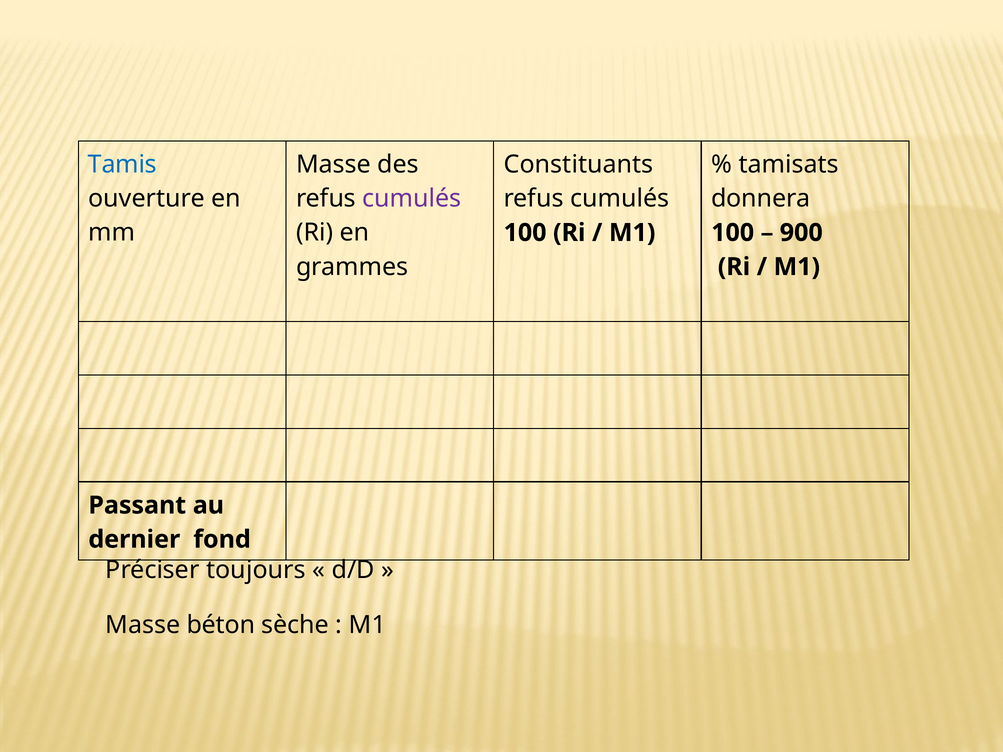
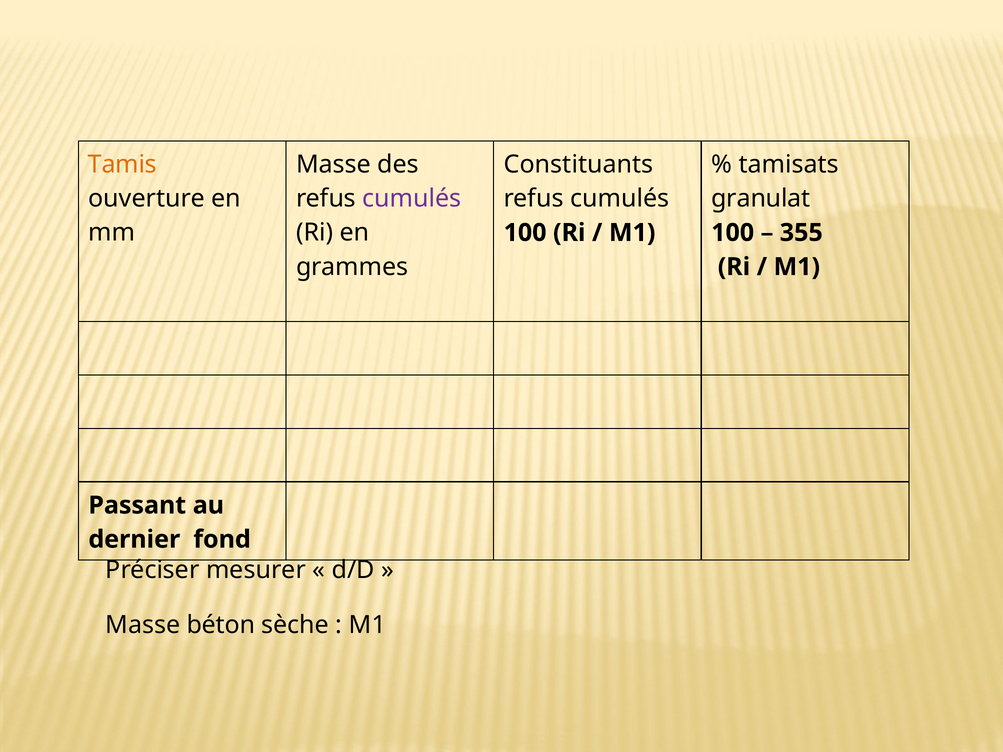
Tamis colour: blue -> orange
donnera: donnera -> granulat
900: 900 -> 355
toujours: toujours -> mesurer
